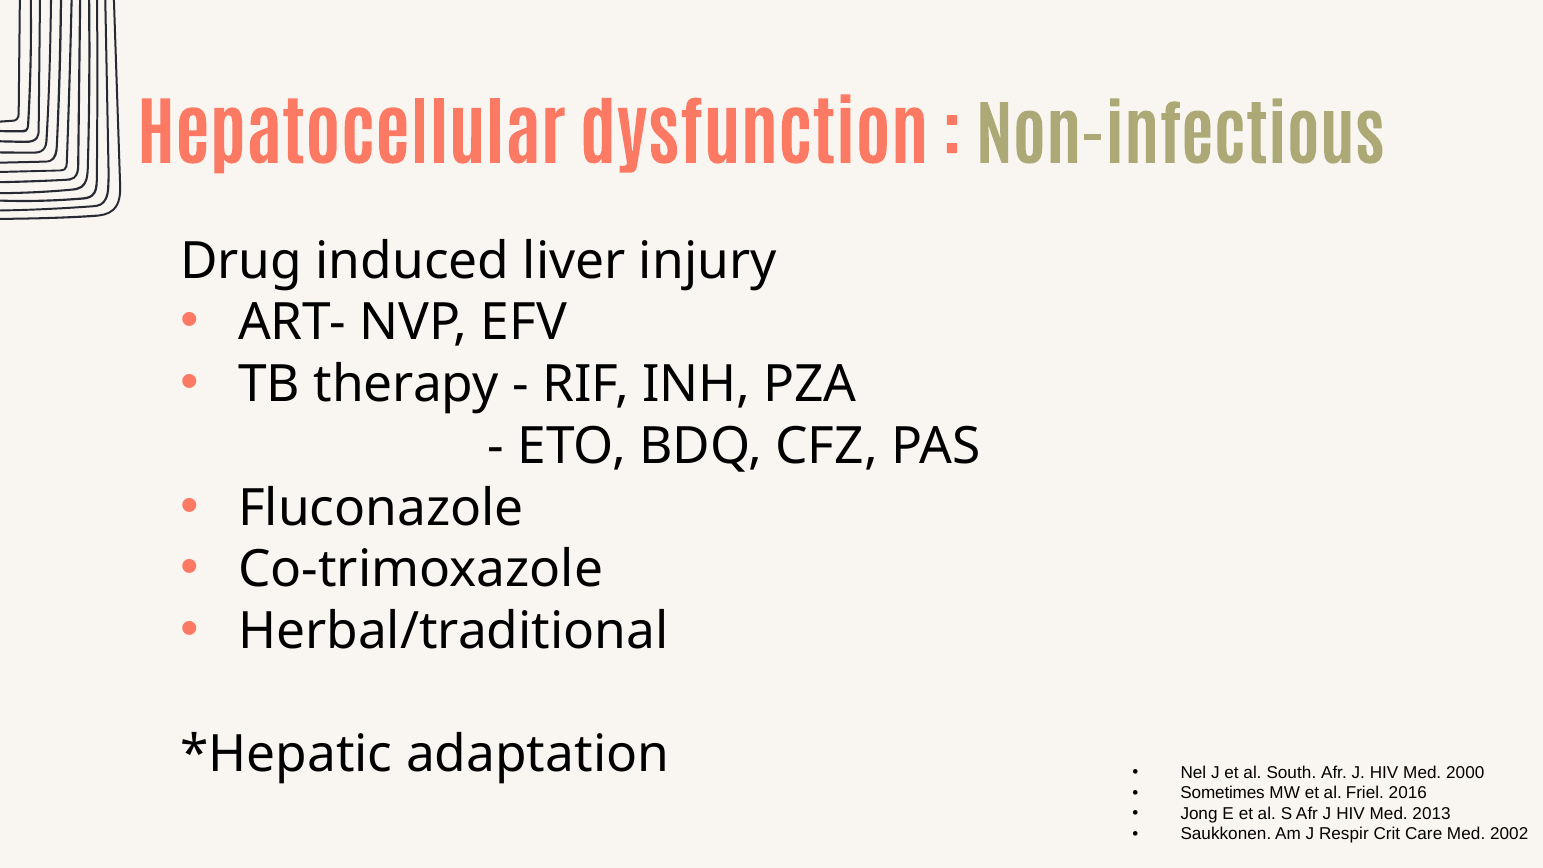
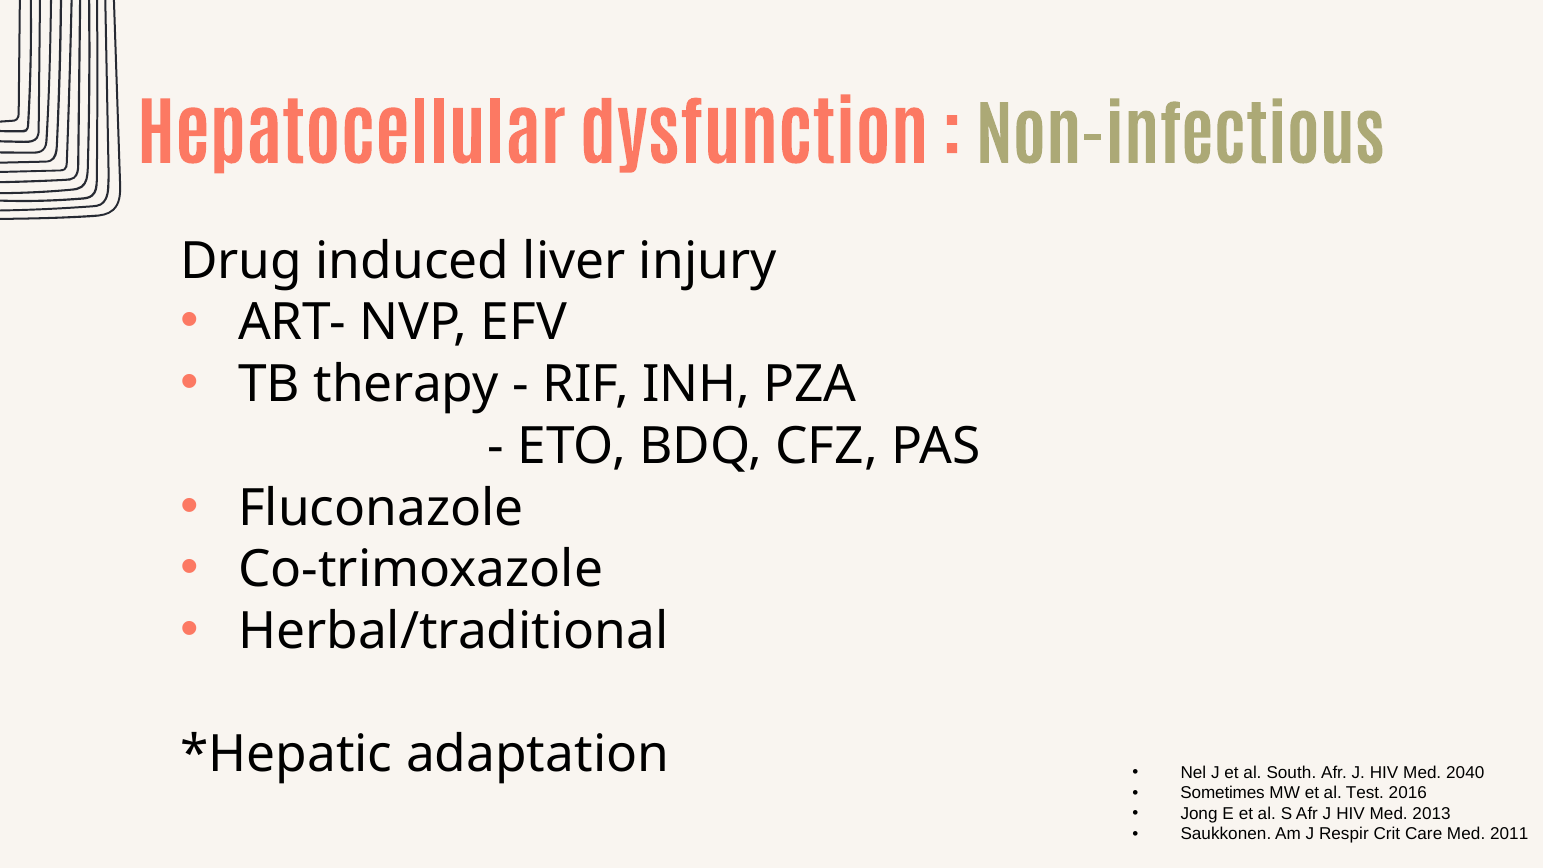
2000: 2000 -> 2040
Friel: Friel -> Test
2002: 2002 -> 2011
